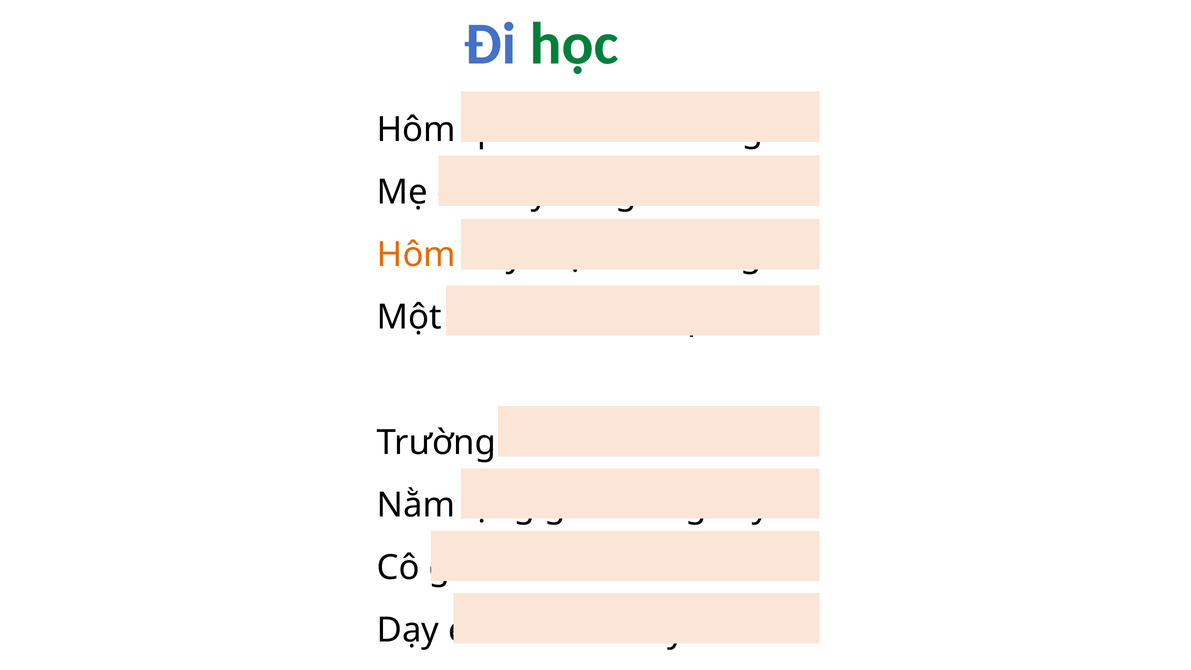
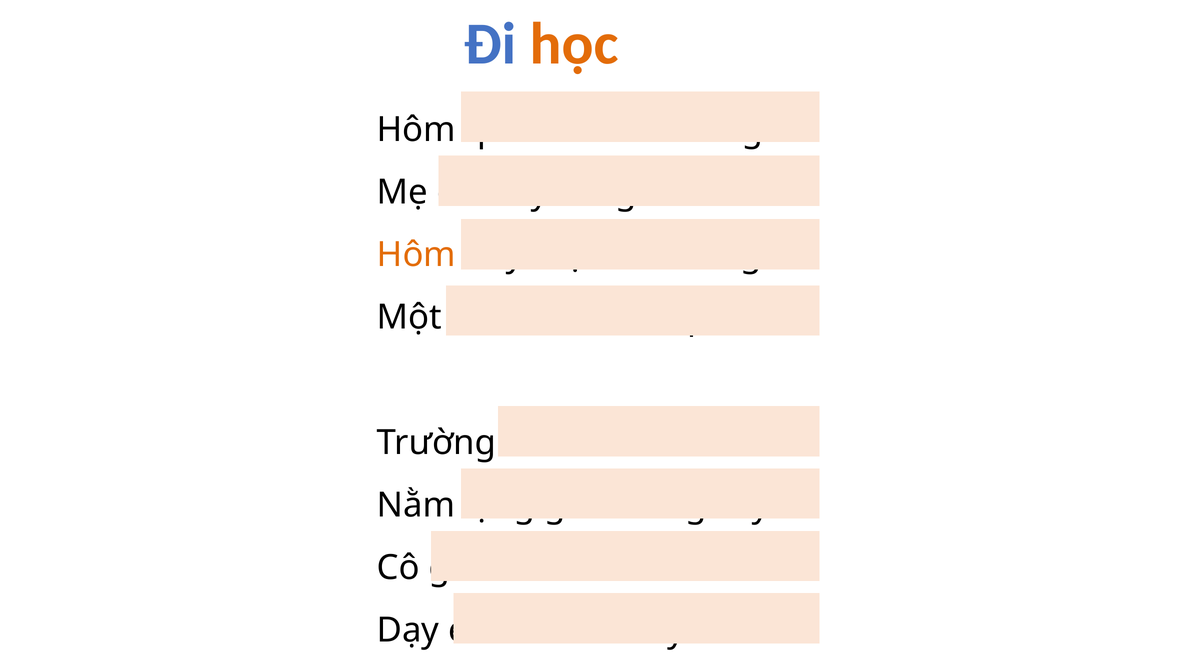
học colour: green -> orange
